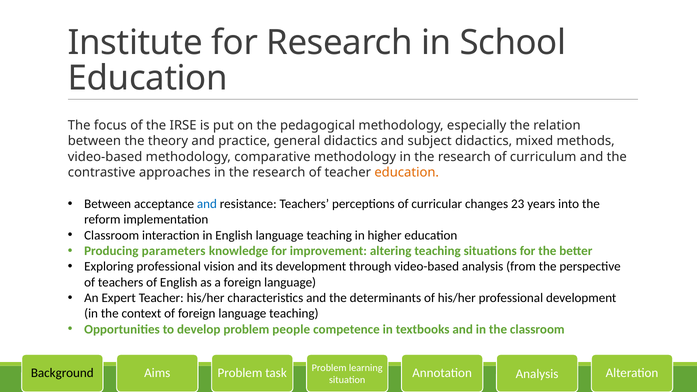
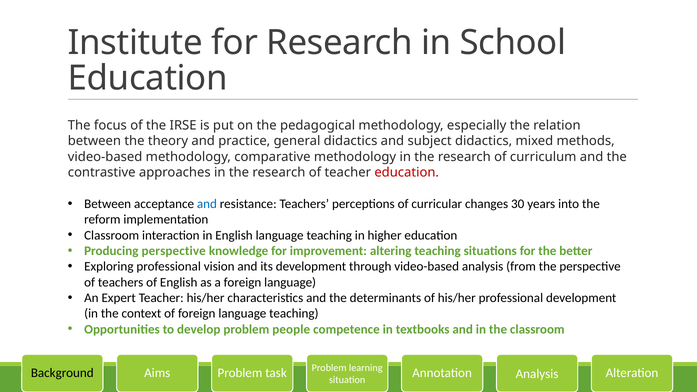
education at (407, 173) colour: orange -> red
23: 23 -> 30
Producing parameters: parameters -> perspective
